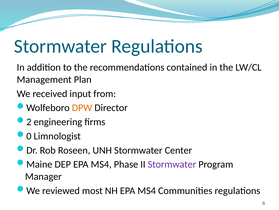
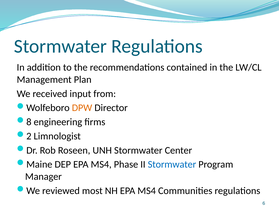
2: 2 -> 8
0: 0 -> 2
Stormwater at (172, 164) colour: purple -> blue
